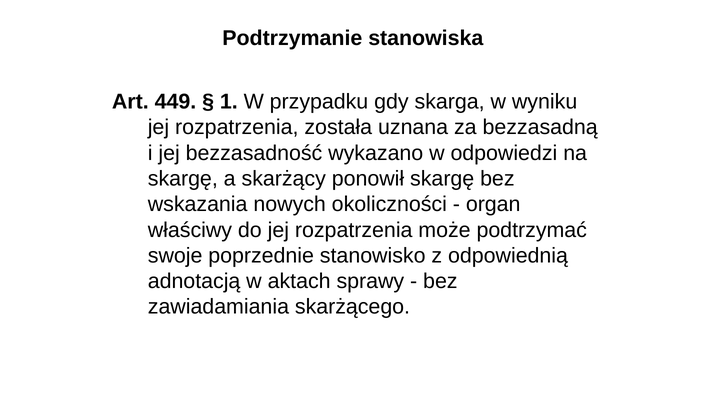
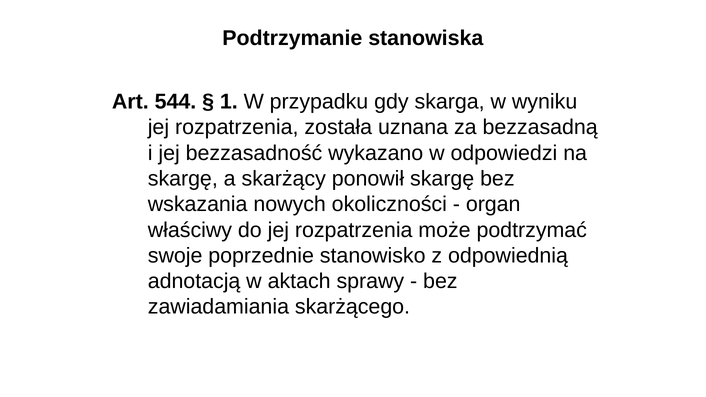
449: 449 -> 544
